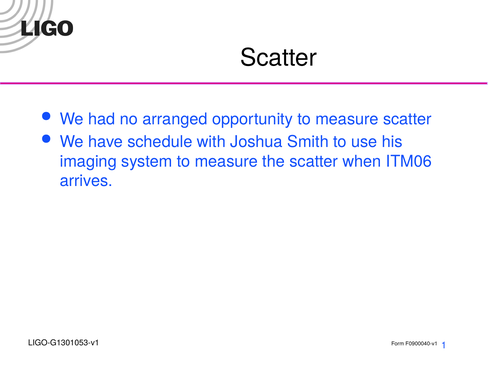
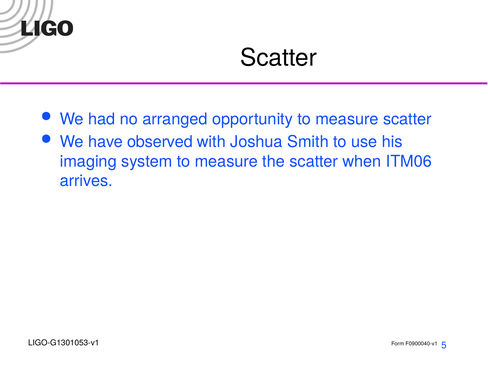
schedule: schedule -> observed
1: 1 -> 5
